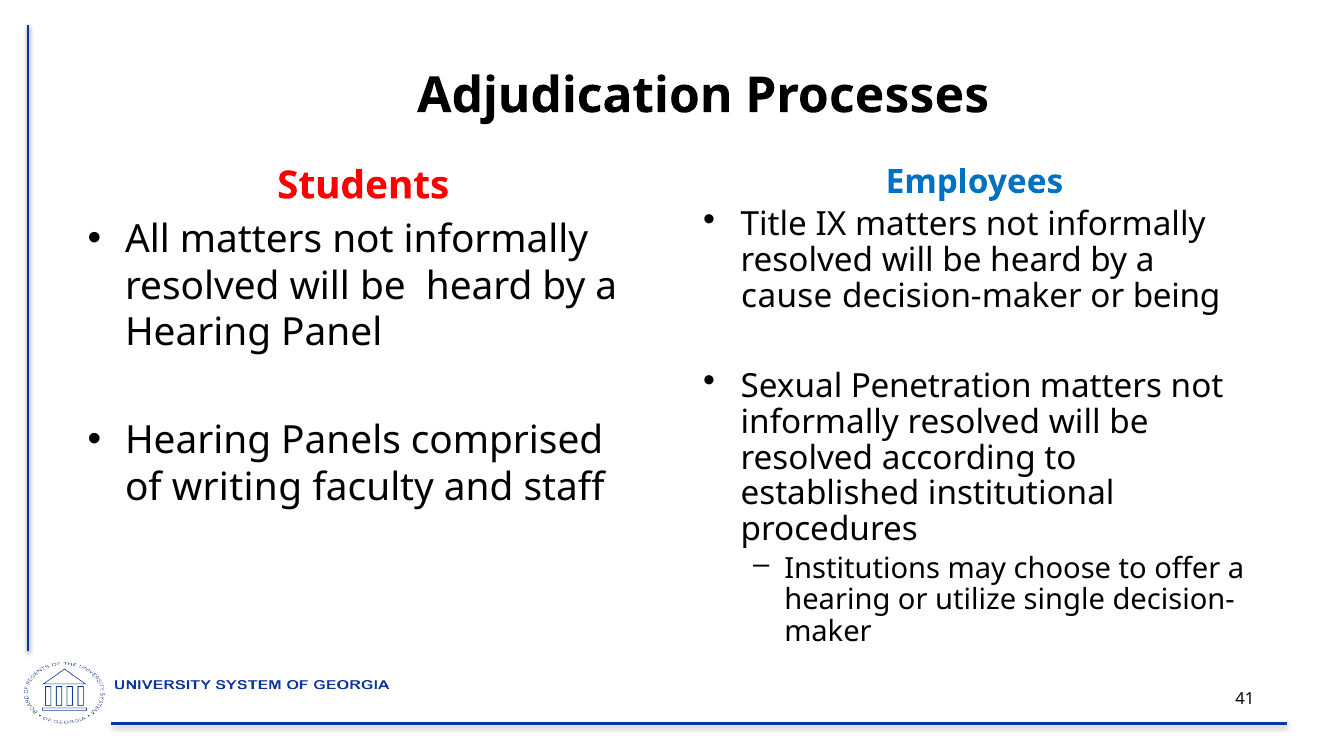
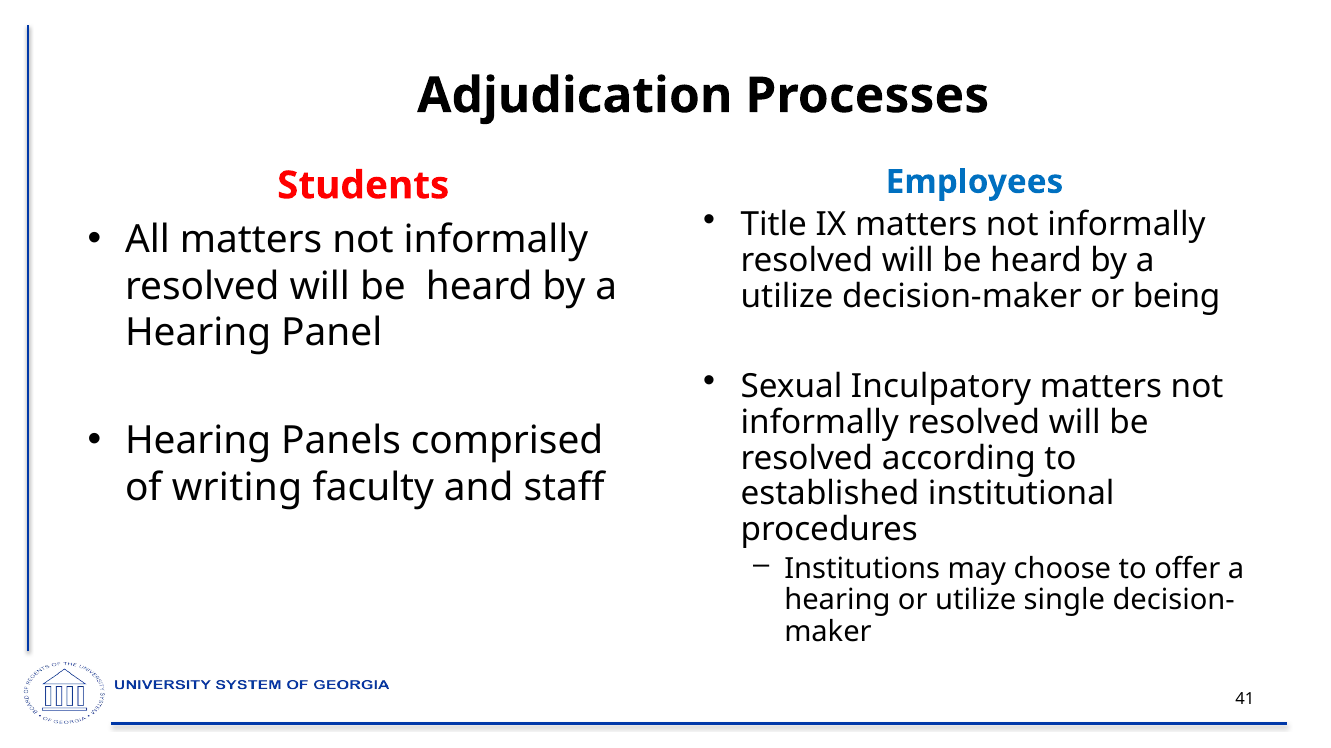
cause at (787, 297): cause -> utilize
Penetration: Penetration -> Inculpatory
